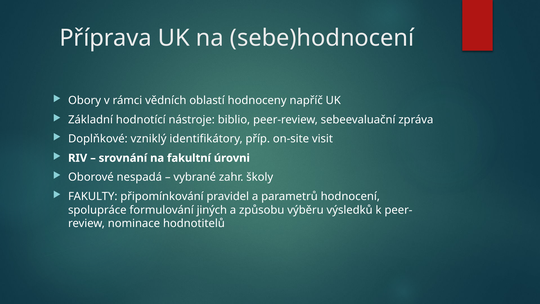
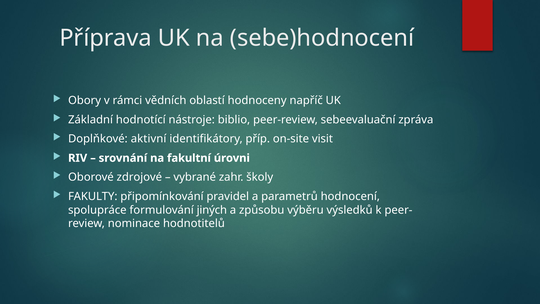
vzniklý: vzniklý -> aktivní
nespadá: nespadá -> zdrojové
